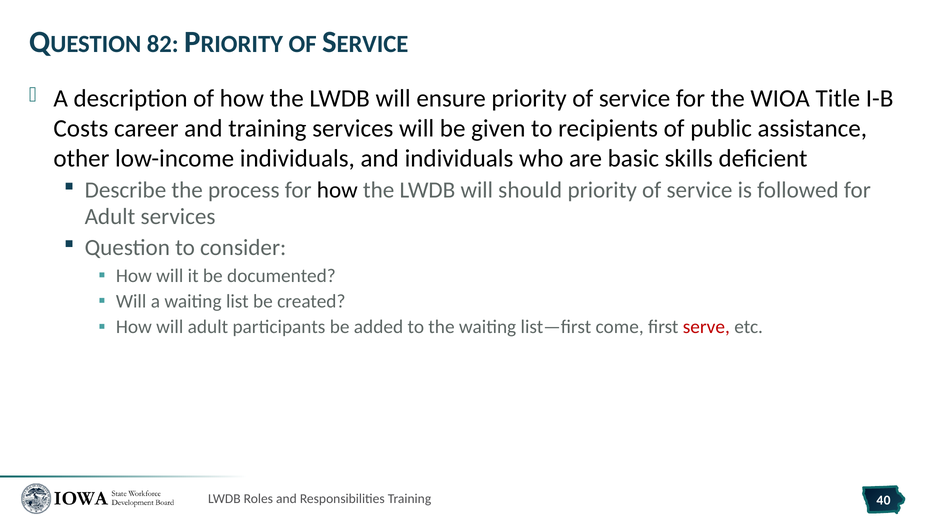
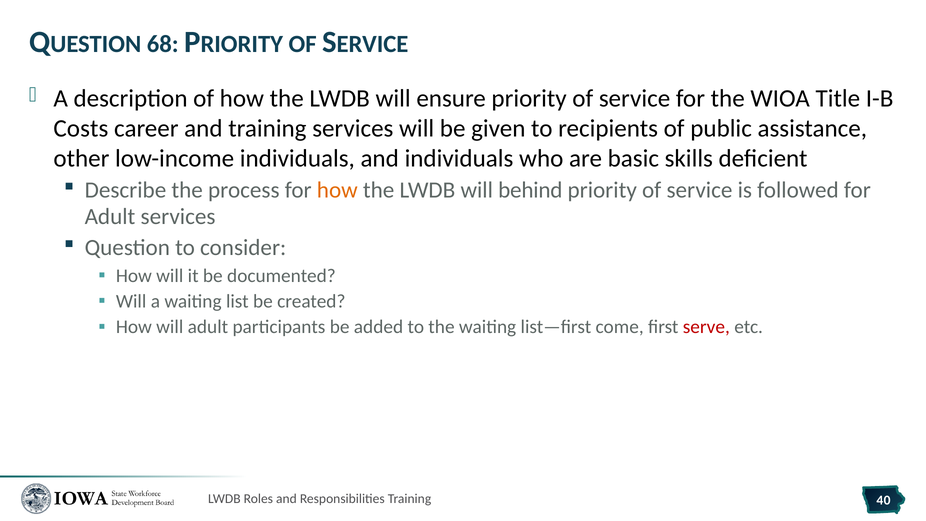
82: 82 -> 68
how at (337, 190) colour: black -> orange
should: should -> behind
